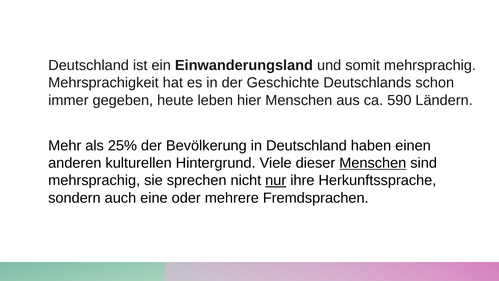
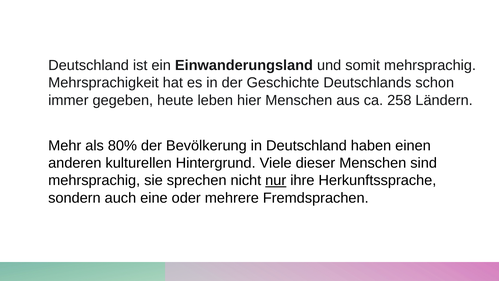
590: 590 -> 258
25%: 25% -> 80%
Menschen at (373, 163) underline: present -> none
